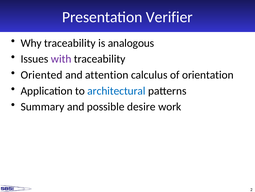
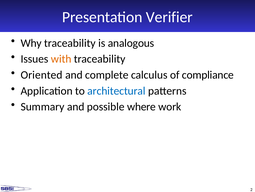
with colour: purple -> orange
attention: attention -> complete
orientation: orientation -> compliance
desire: desire -> where
